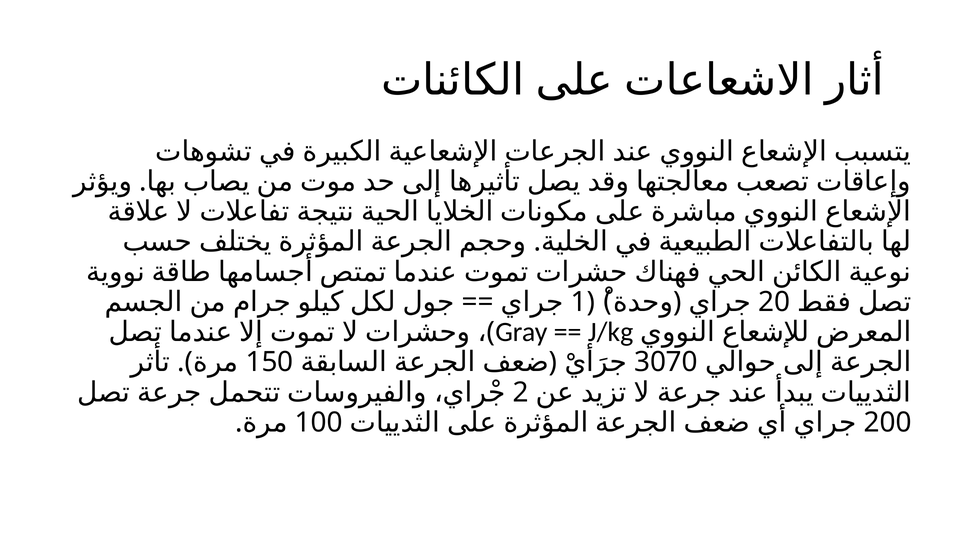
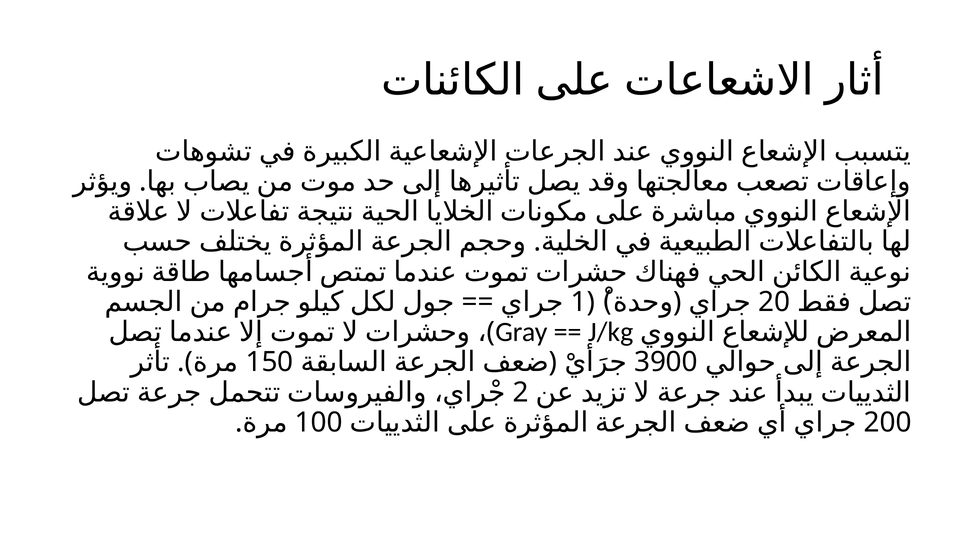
3070: 3070 -> 3900
